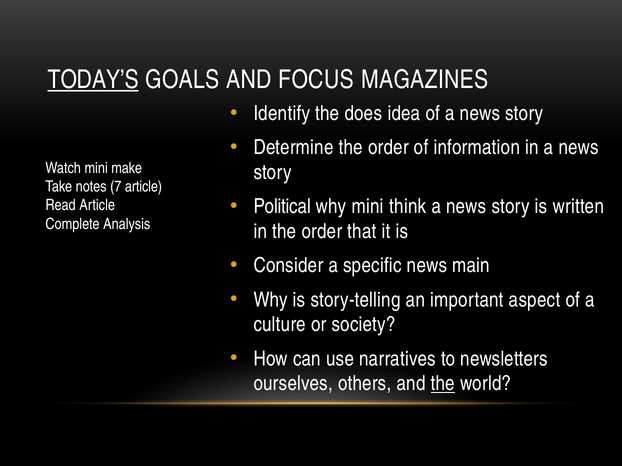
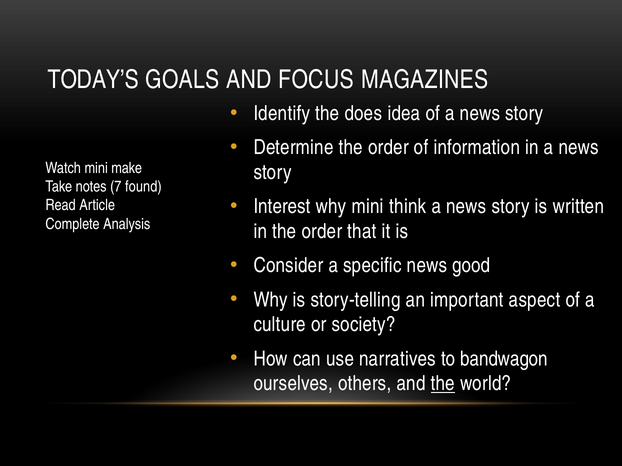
TODAY’S underline: present -> none
7 article: article -> found
Political: Political -> Interest
main: main -> good
newsletters: newsletters -> bandwagon
